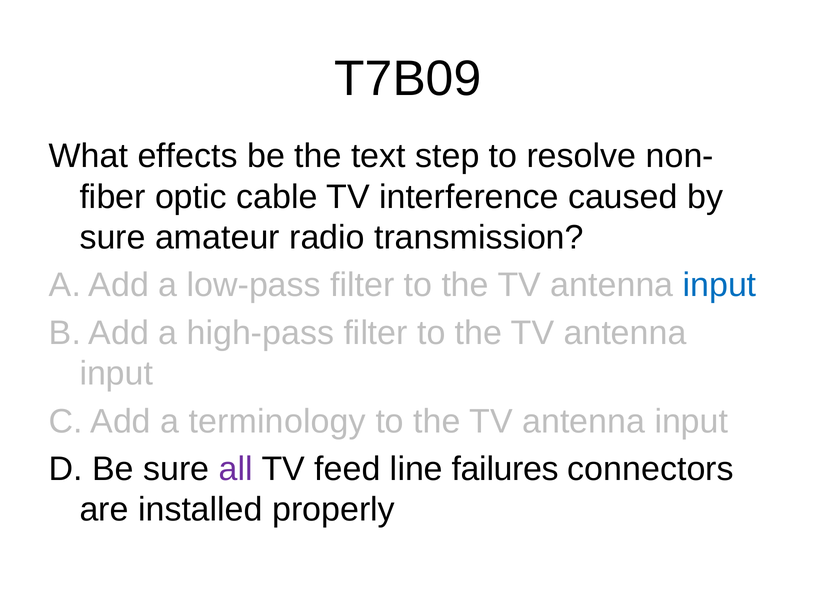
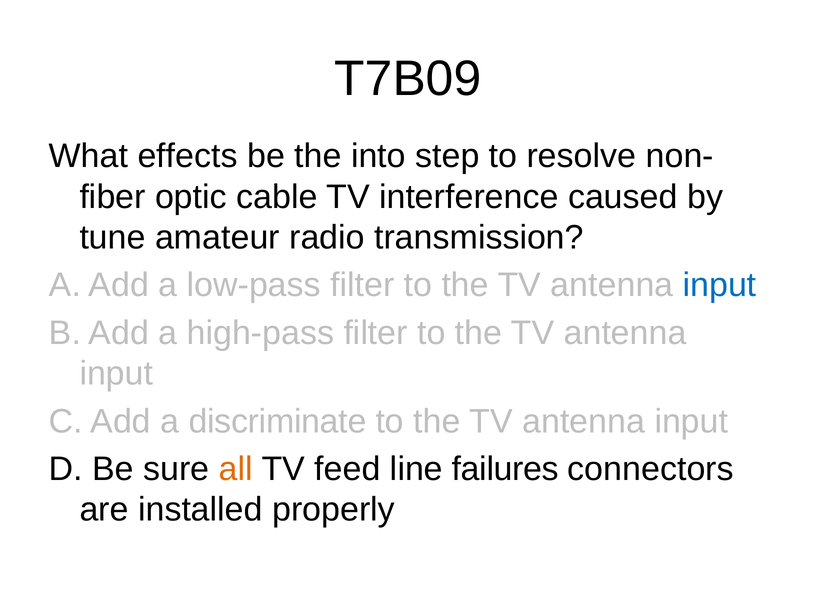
text: text -> into
sure at (113, 238): sure -> tune
terminology: terminology -> discriminate
all colour: purple -> orange
